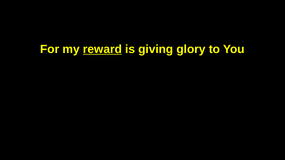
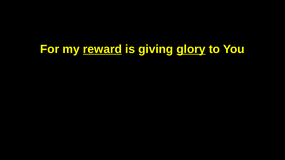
glory underline: none -> present
